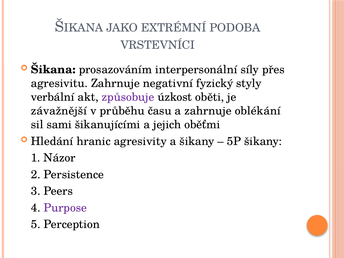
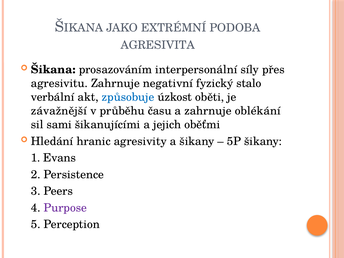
VRSTEVNÍCI: VRSTEVNÍCI -> AGRESIVITA
styly: styly -> stalo
způsobuje colour: purple -> blue
Názor: Názor -> Evans
